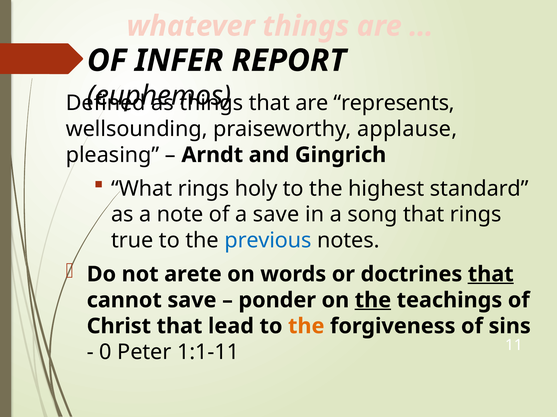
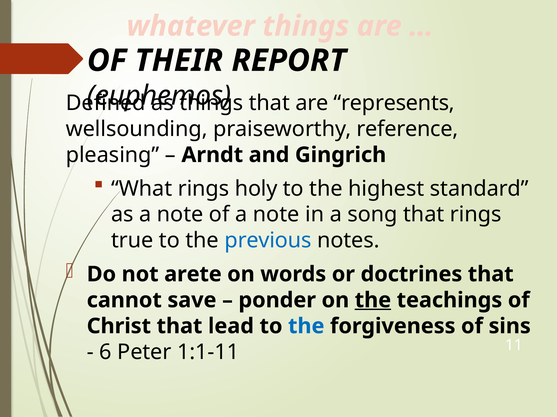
INFER: INFER -> THEIR
applause: applause -> reference
of a save: save -> note
that at (491, 275) underline: present -> none
the at (306, 327) colour: orange -> blue
0: 0 -> 6
